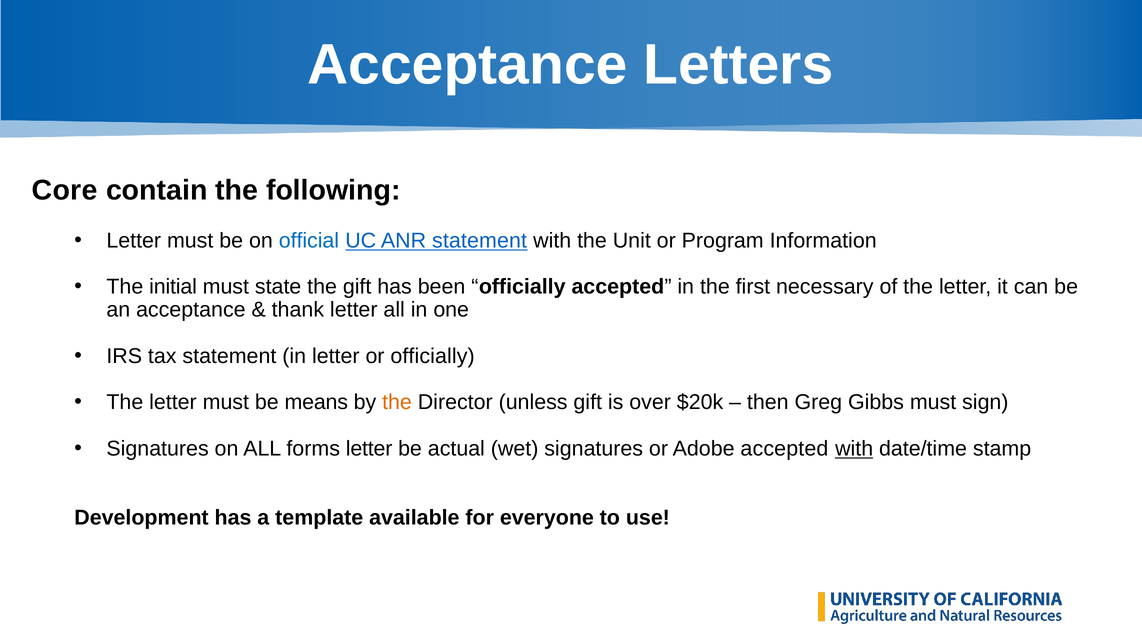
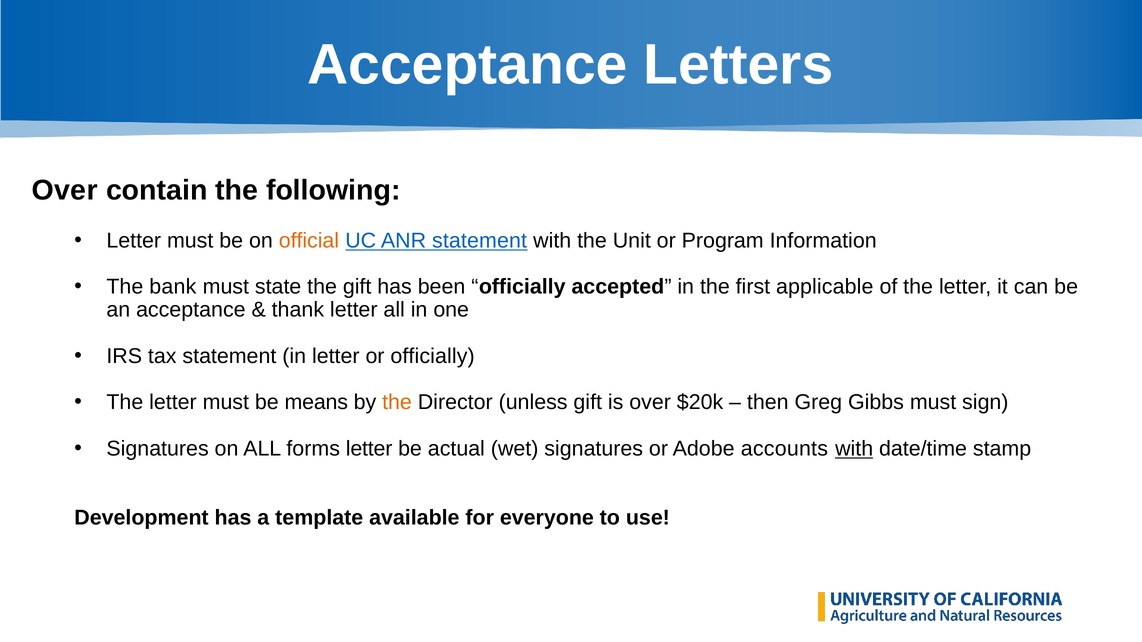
Core at (65, 191): Core -> Over
official colour: blue -> orange
initial: initial -> bank
necessary: necessary -> applicable
Adobe accepted: accepted -> accounts
